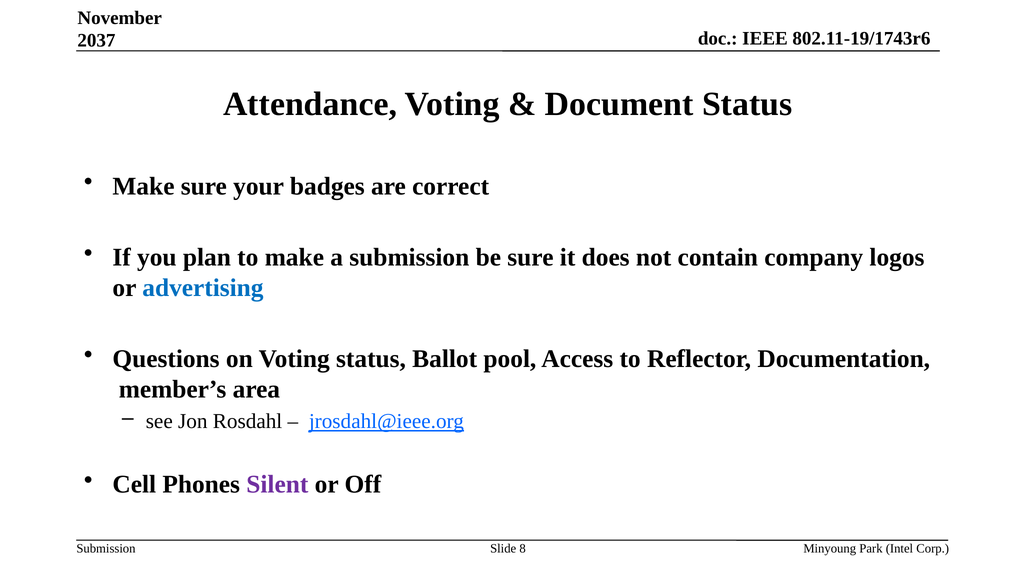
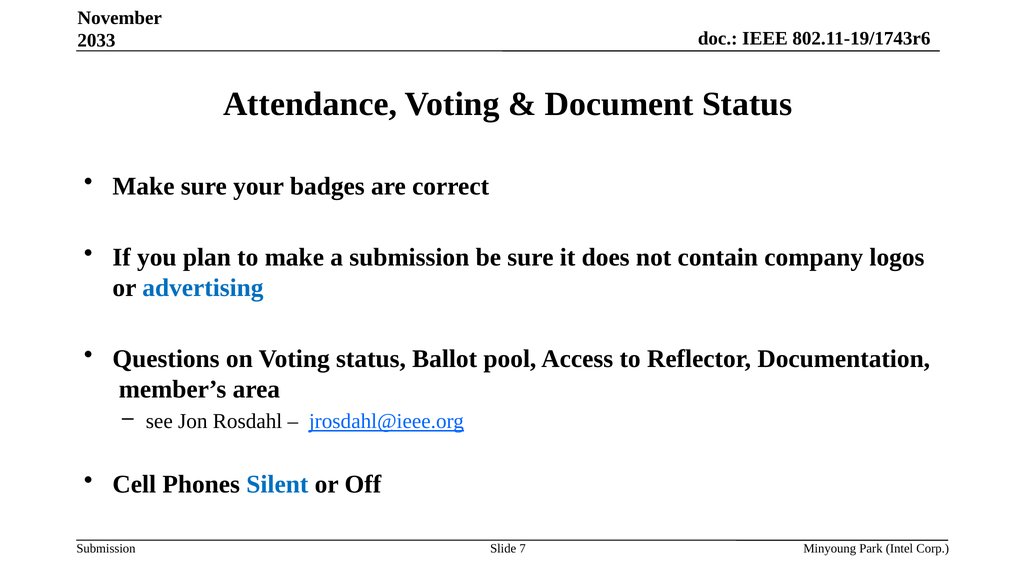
2037: 2037 -> 2033
Silent colour: purple -> blue
8: 8 -> 7
